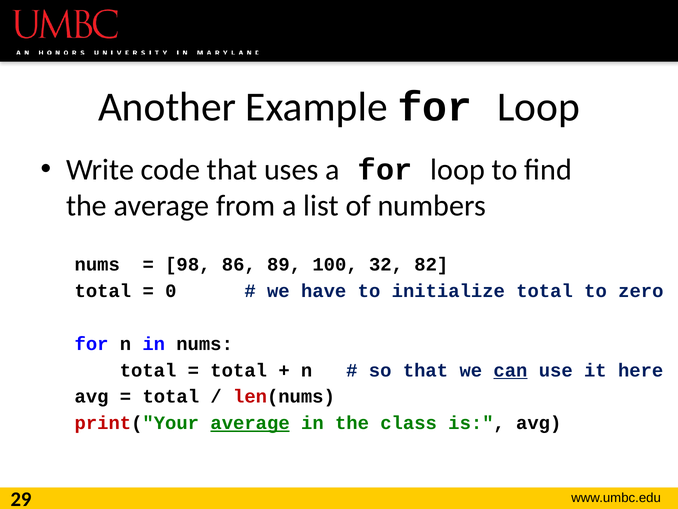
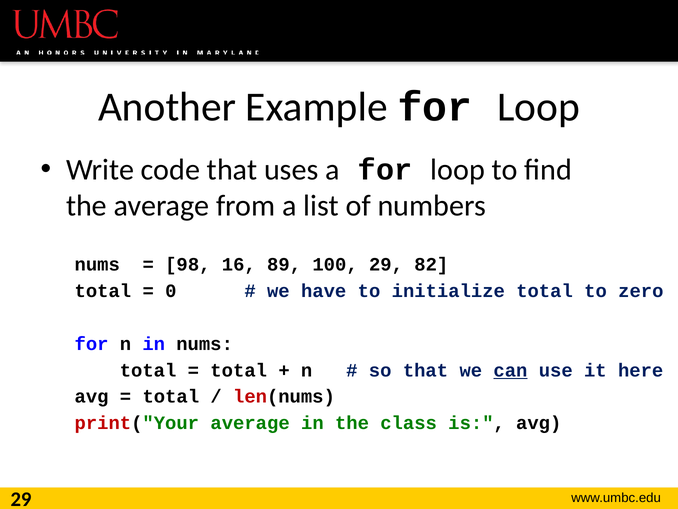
86: 86 -> 16
100 32: 32 -> 29
average at (250, 423) underline: present -> none
